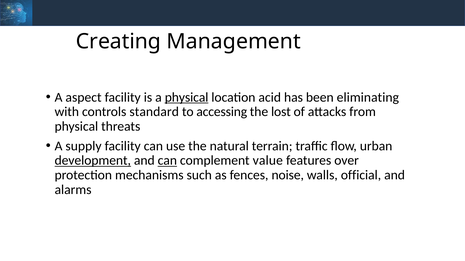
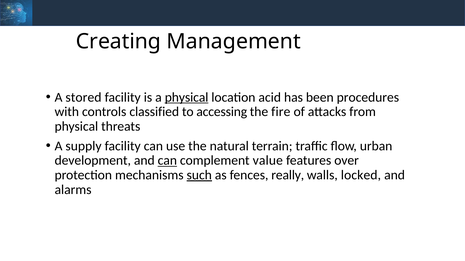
aspect: aspect -> stored
eliminating: eliminating -> procedures
standard: standard -> classified
lost: lost -> fire
development underline: present -> none
such underline: none -> present
noise: noise -> really
official: official -> locked
